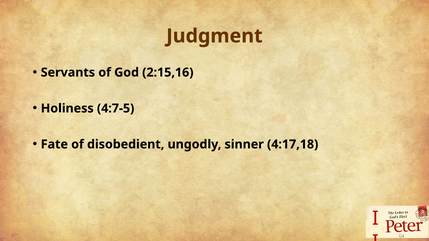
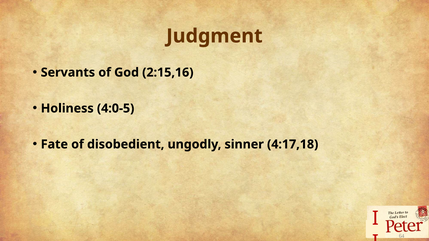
4:7-5: 4:7-5 -> 4:0-5
